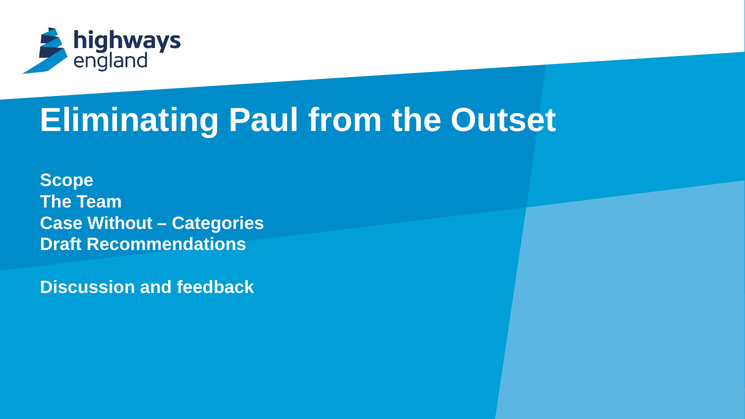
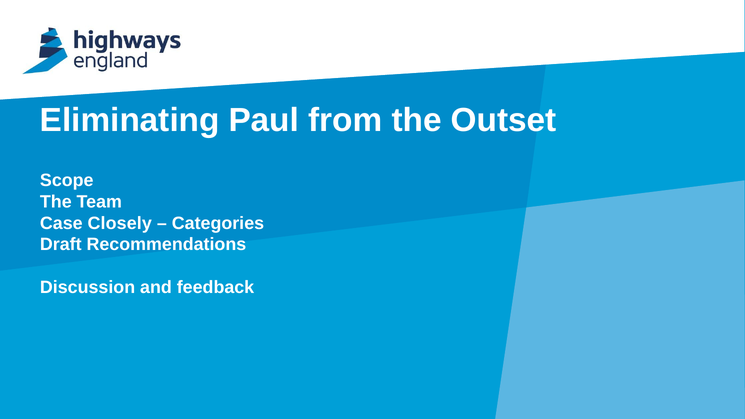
Without: Without -> Closely
